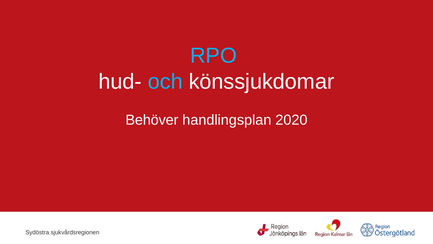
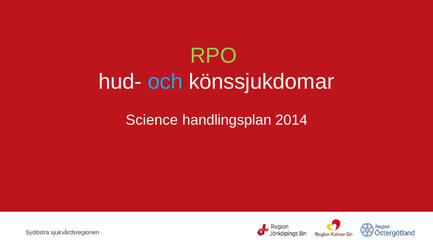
RPO colour: light blue -> light green
Behöver: Behöver -> Science
2020: 2020 -> 2014
